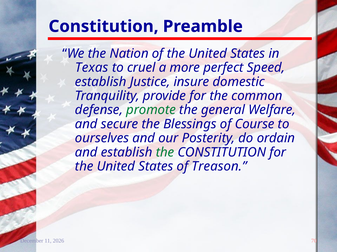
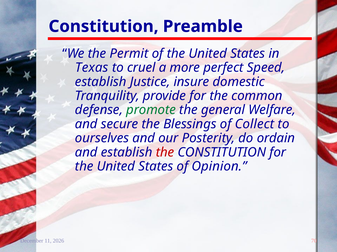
Nation: Nation -> Permit
Course: Course -> Collect
the at (165, 153) colour: green -> red
Treason: Treason -> Opinion
